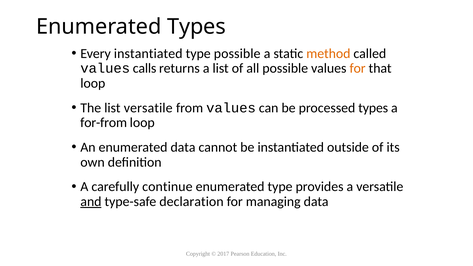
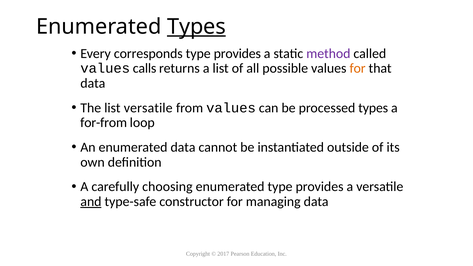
Types at (196, 27) underline: none -> present
Every instantiated: instantiated -> corresponds
possible at (237, 53): possible -> provides
method colour: orange -> purple
loop at (93, 83): loop -> data
continue: continue -> choosing
declaration: declaration -> constructor
